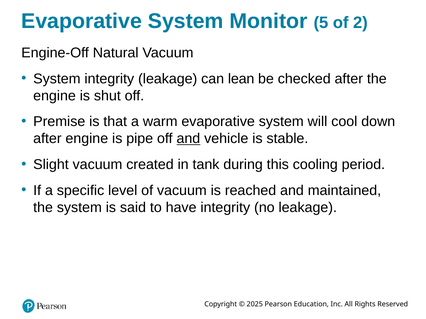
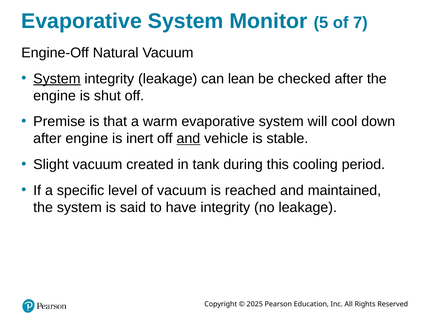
2: 2 -> 7
System at (57, 79) underline: none -> present
pipe: pipe -> inert
